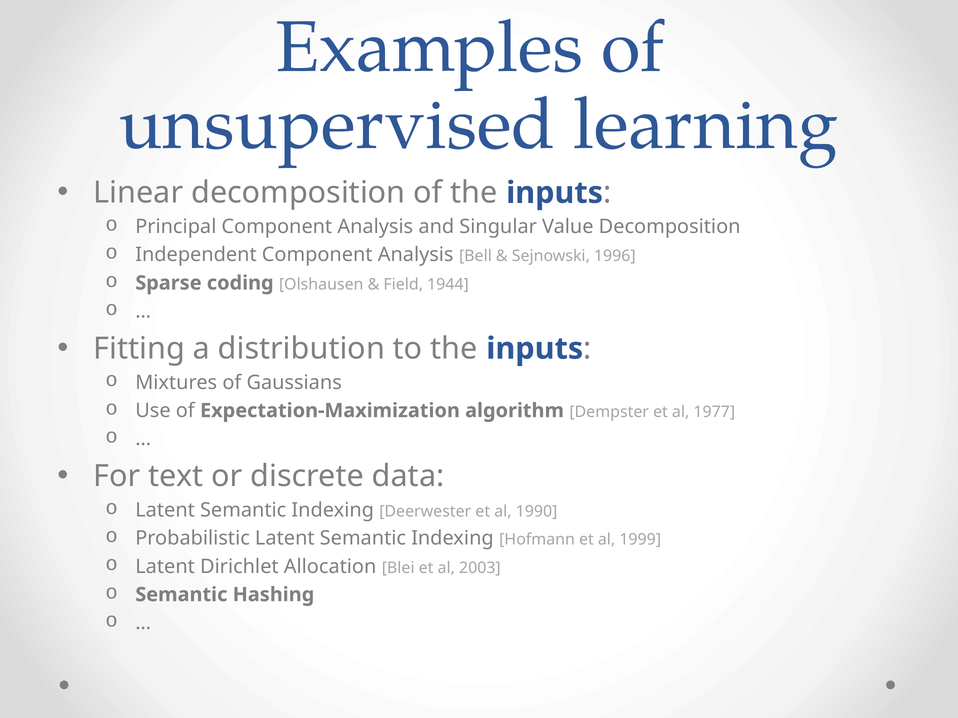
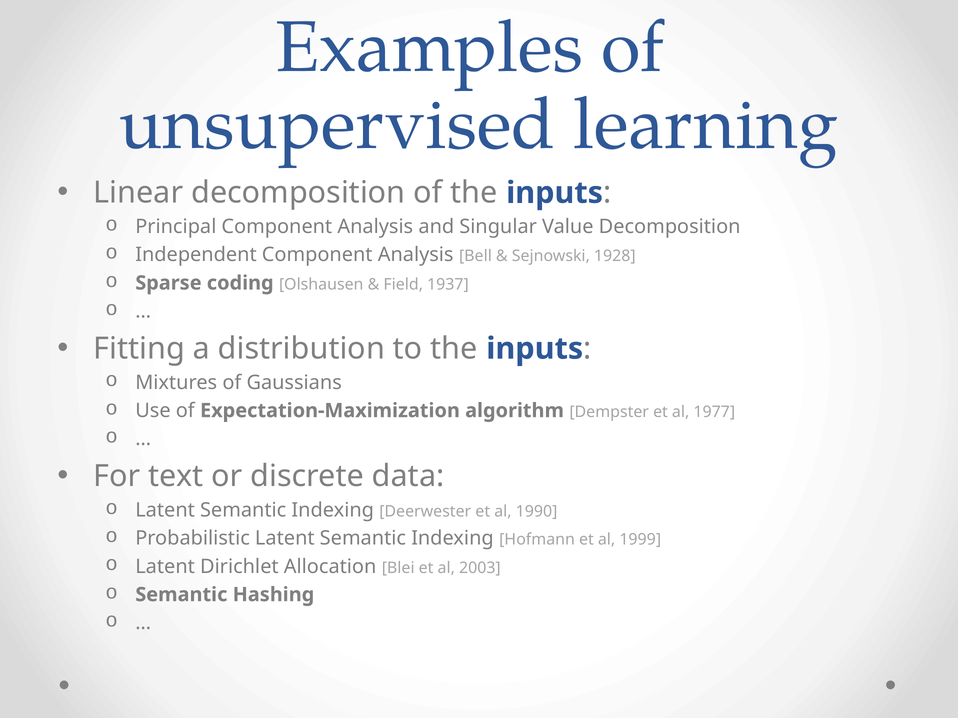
1996: 1996 -> 1928
1944: 1944 -> 1937
